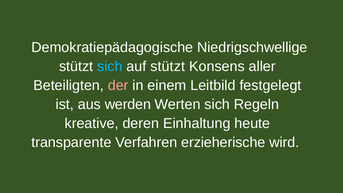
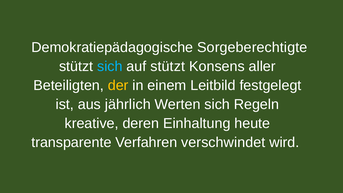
Niedrigschwellige: Niedrigschwellige -> Sorgeberechtigte
der colour: pink -> yellow
werden: werden -> jährlich
erzieherische: erzieherische -> verschwindet
